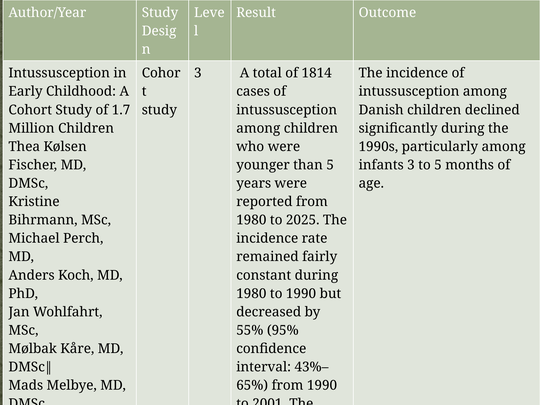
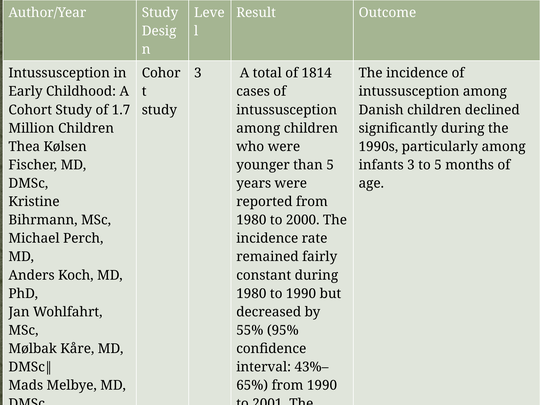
2025: 2025 -> 2000
